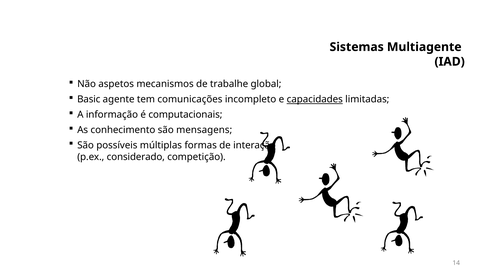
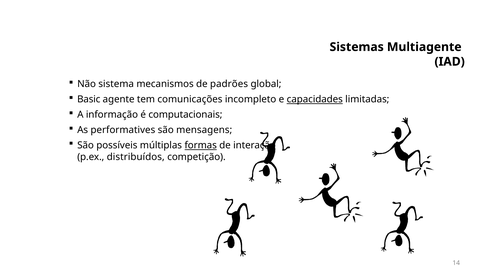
aspetos: aspetos -> sistema
trabalhe: trabalhe -> padrões
conhecimento: conhecimento -> performatives
formas underline: none -> present
considerado: considerado -> distribuídos
